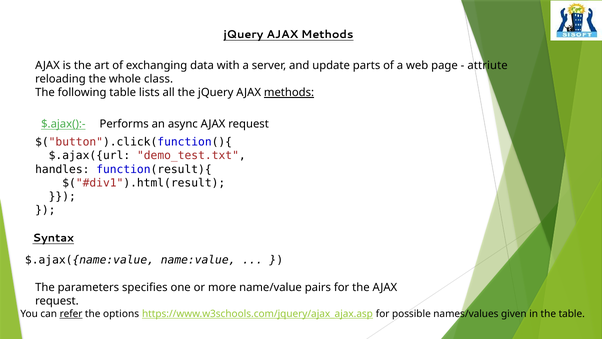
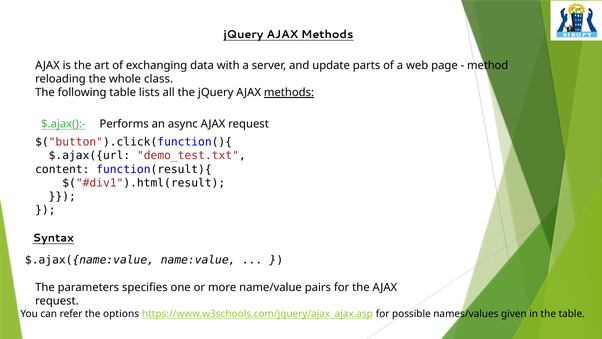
attriute: attriute -> method
handles: handles -> content
refer underline: present -> none
